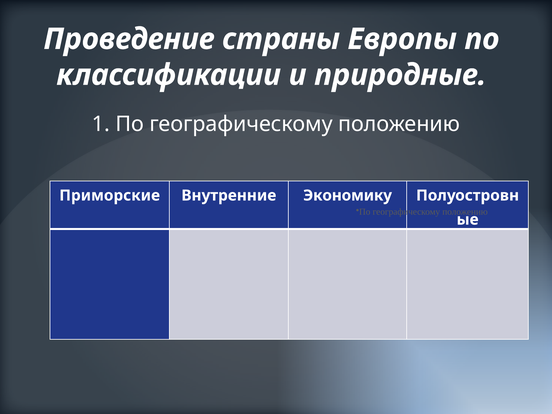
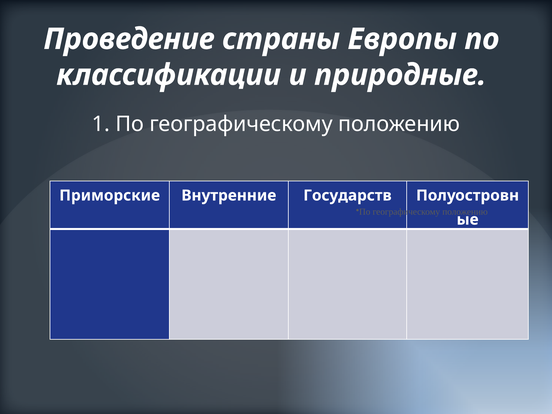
Экономику: Экономику -> Государств
